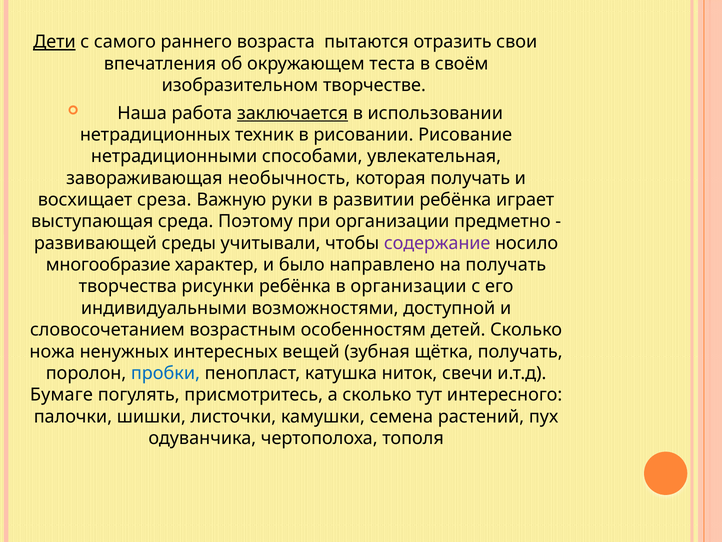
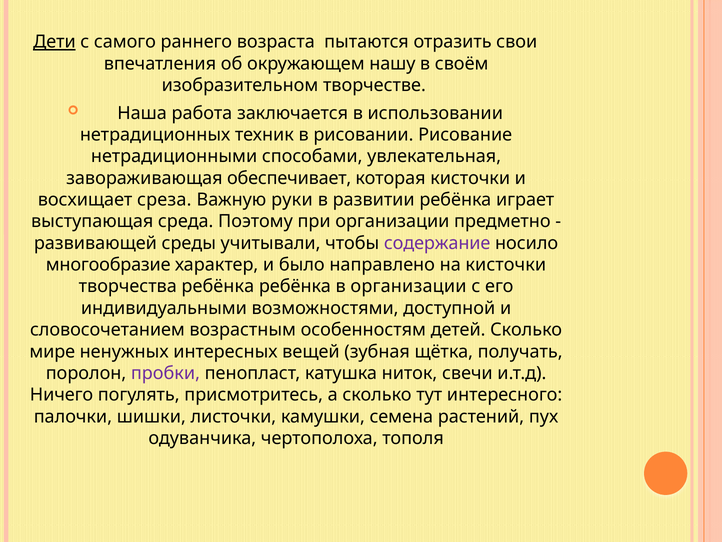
теста: теста -> нашу
заключается underline: present -> none
необычность: необычность -> обеспечивает
которая получать: получать -> кисточки
на получать: получать -> кисточки
творчества рисунки: рисунки -> ребёнка
ножа: ножа -> мире
пробки colour: blue -> purple
Бумаге: Бумаге -> Ничего
